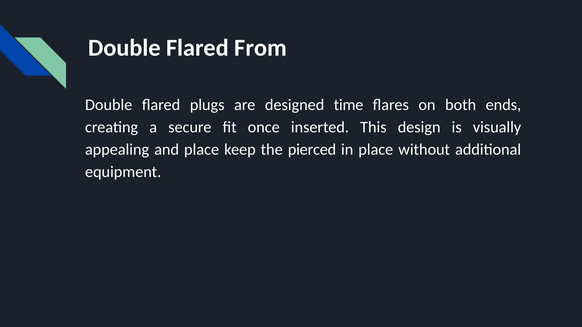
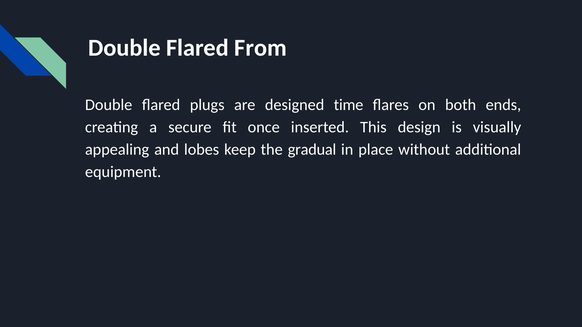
and place: place -> lobes
pierced: pierced -> gradual
